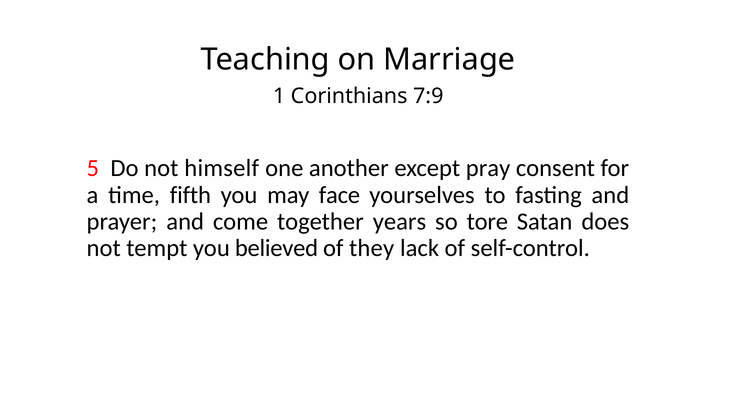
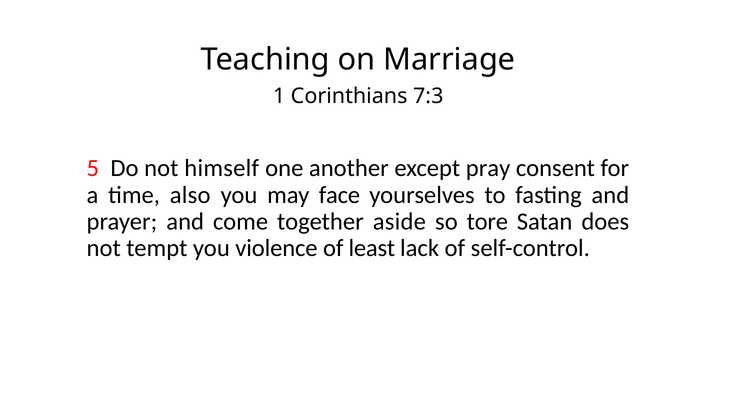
7:9: 7:9 -> 7:3
fifth: fifth -> also
years: years -> aside
believed: believed -> violence
they: they -> least
